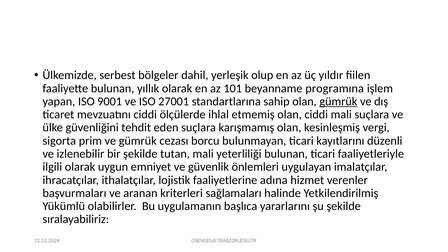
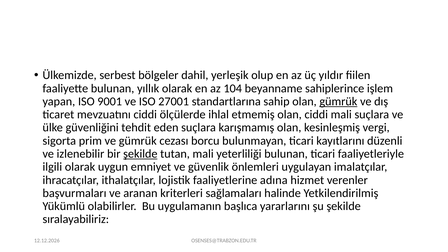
101: 101 -> 104
programına: programına -> sahiplerince
şekilde at (140, 154) underline: none -> present
